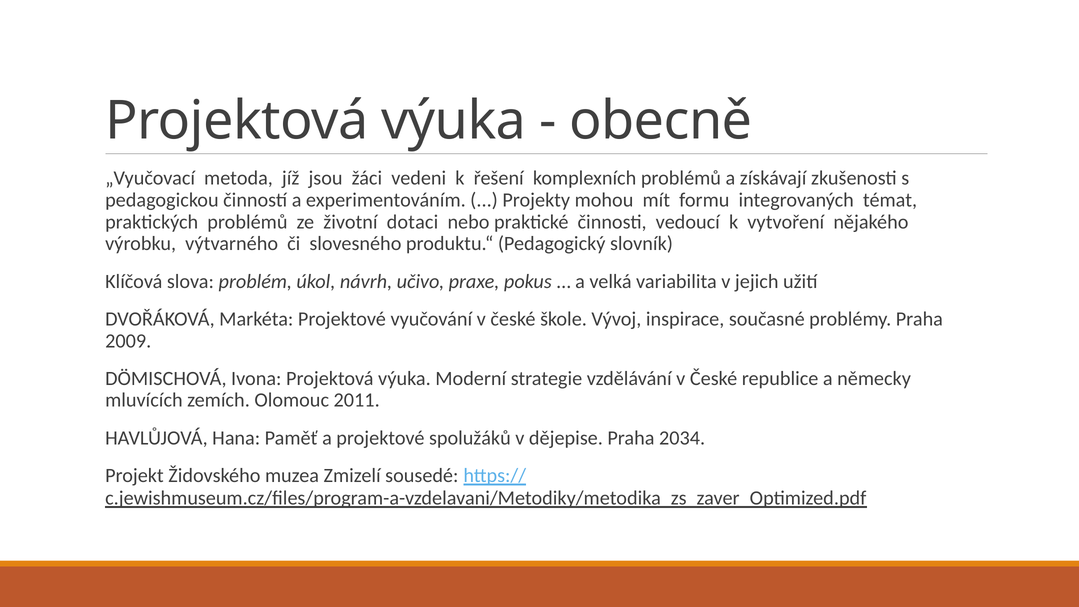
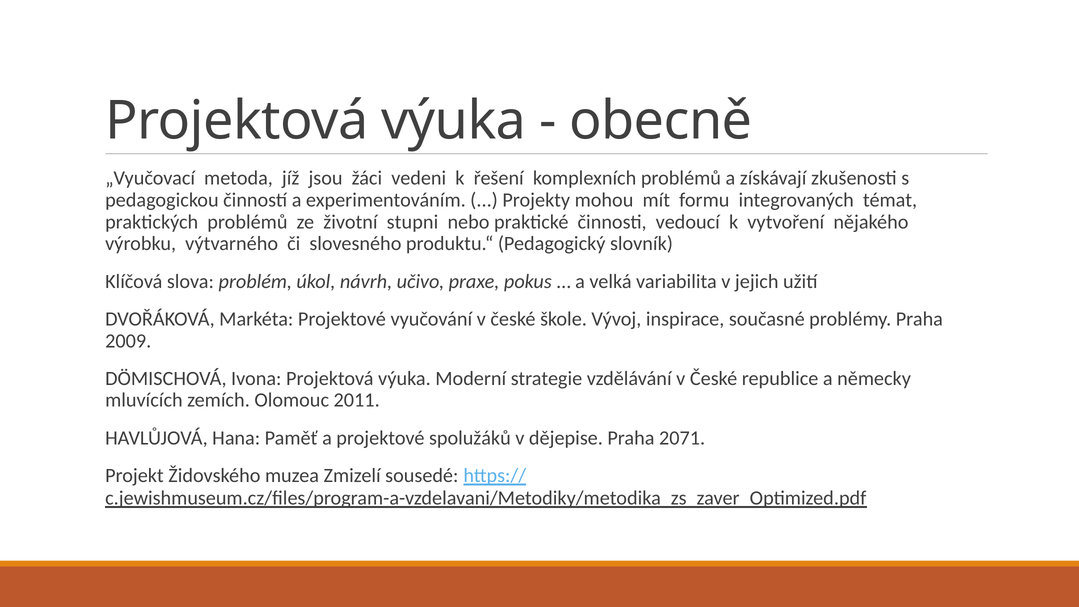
dotaci: dotaci -> stupni
2034: 2034 -> 2071
